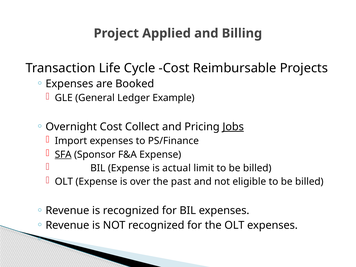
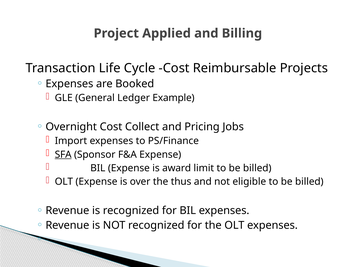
Jobs underline: present -> none
actual: actual -> award
past: past -> thus
